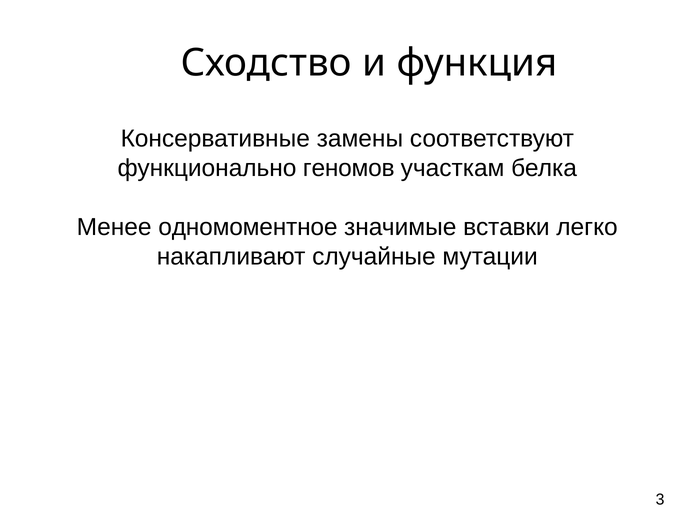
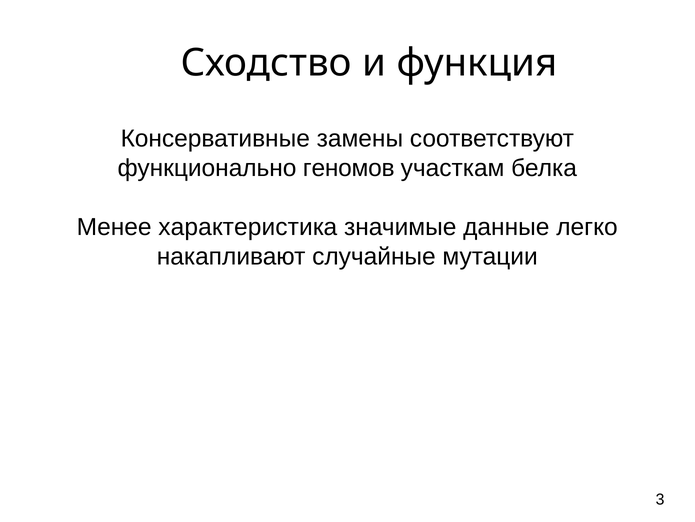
одномоментное: одномоментное -> характеристика
вставки: вставки -> данные
